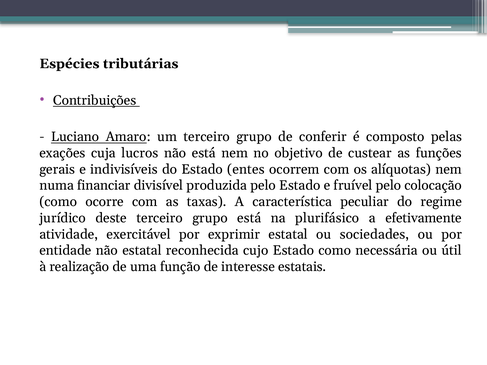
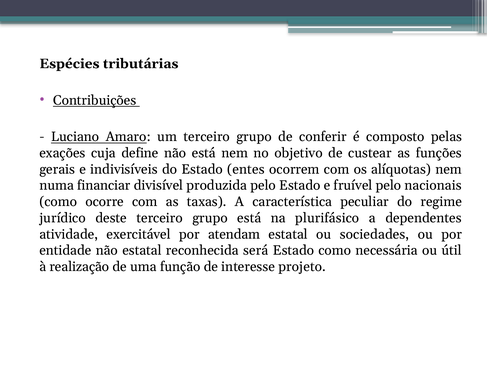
lucros: lucros -> define
colocação: colocação -> nacionais
efetivamente: efetivamente -> dependentes
exprimir: exprimir -> atendam
cujo: cujo -> será
estatais: estatais -> projeto
